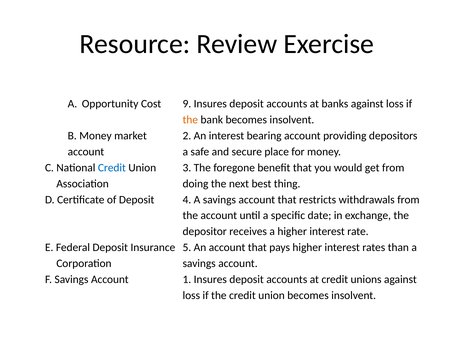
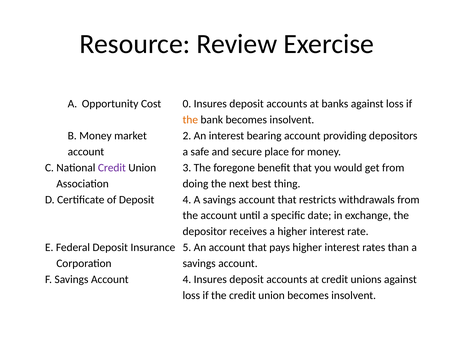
9: 9 -> 0
Credit at (112, 167) colour: blue -> purple
Account 1: 1 -> 4
